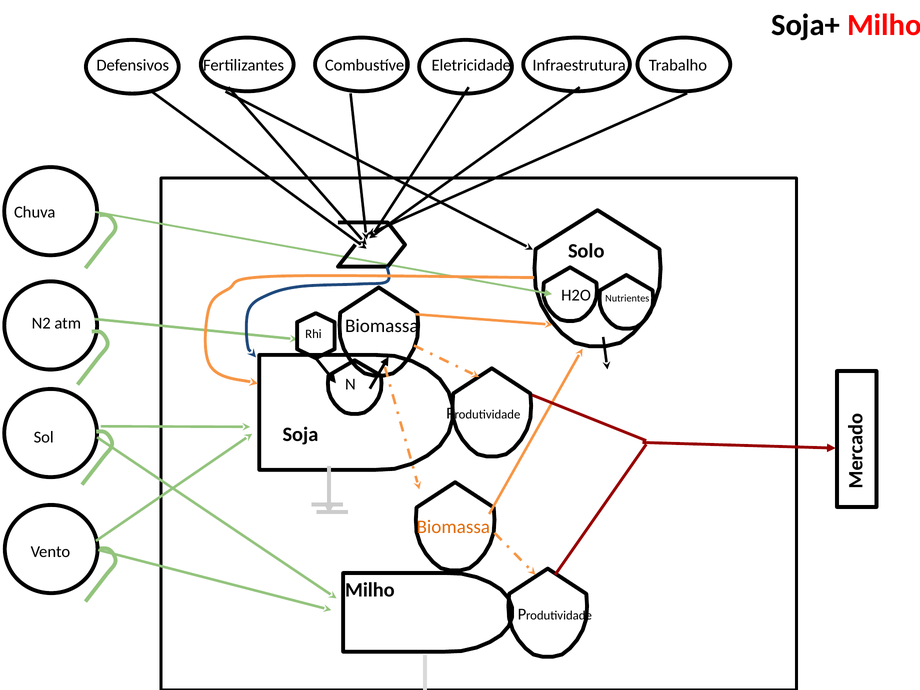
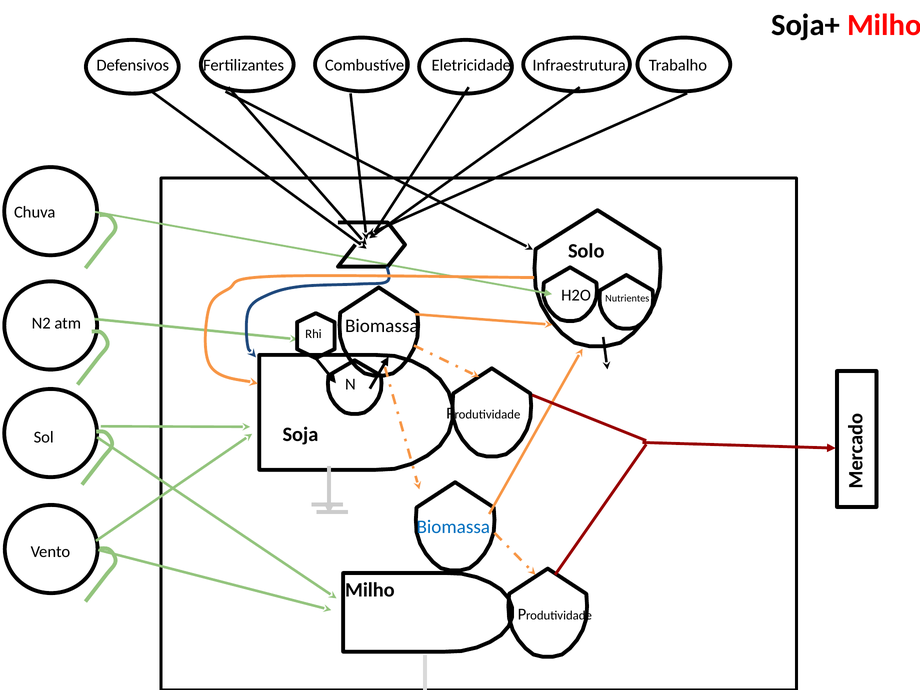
Biomassa at (453, 527) colour: orange -> blue
